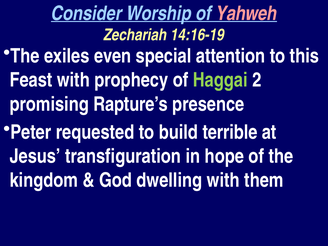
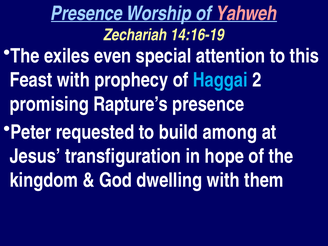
Consider at (87, 13): Consider -> Presence
Haggai colour: light green -> light blue
terrible: terrible -> among
